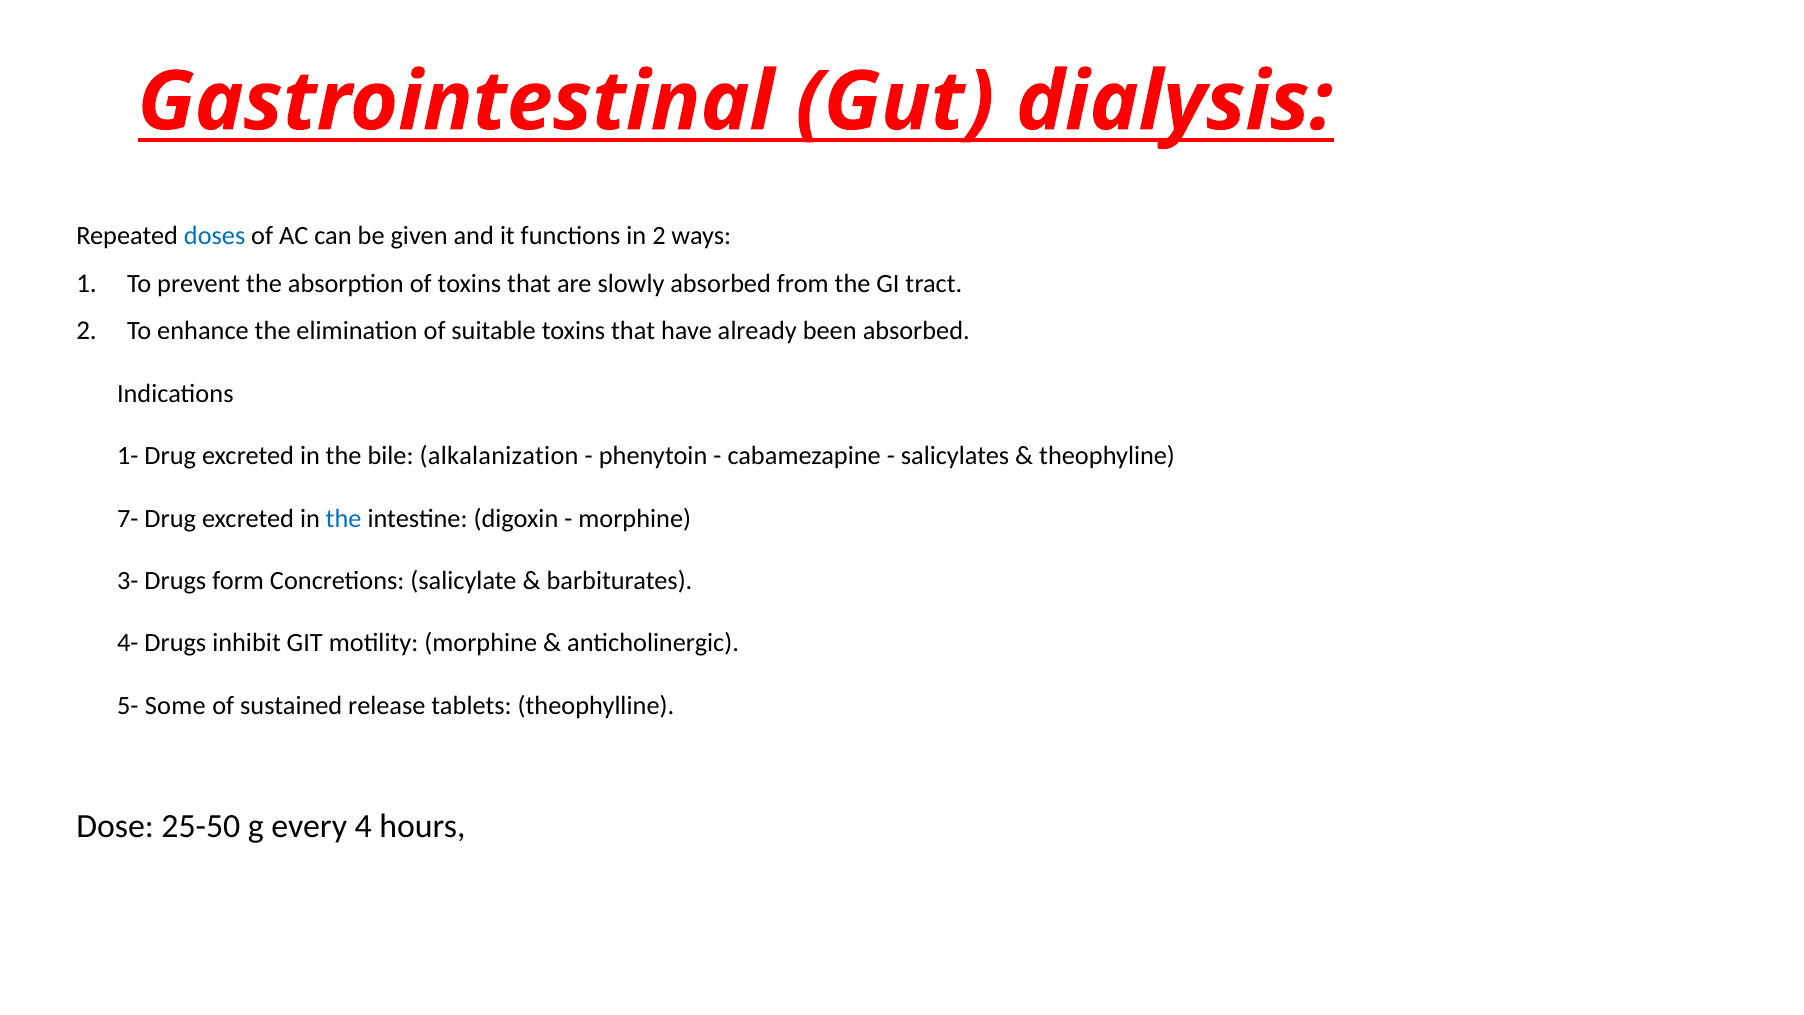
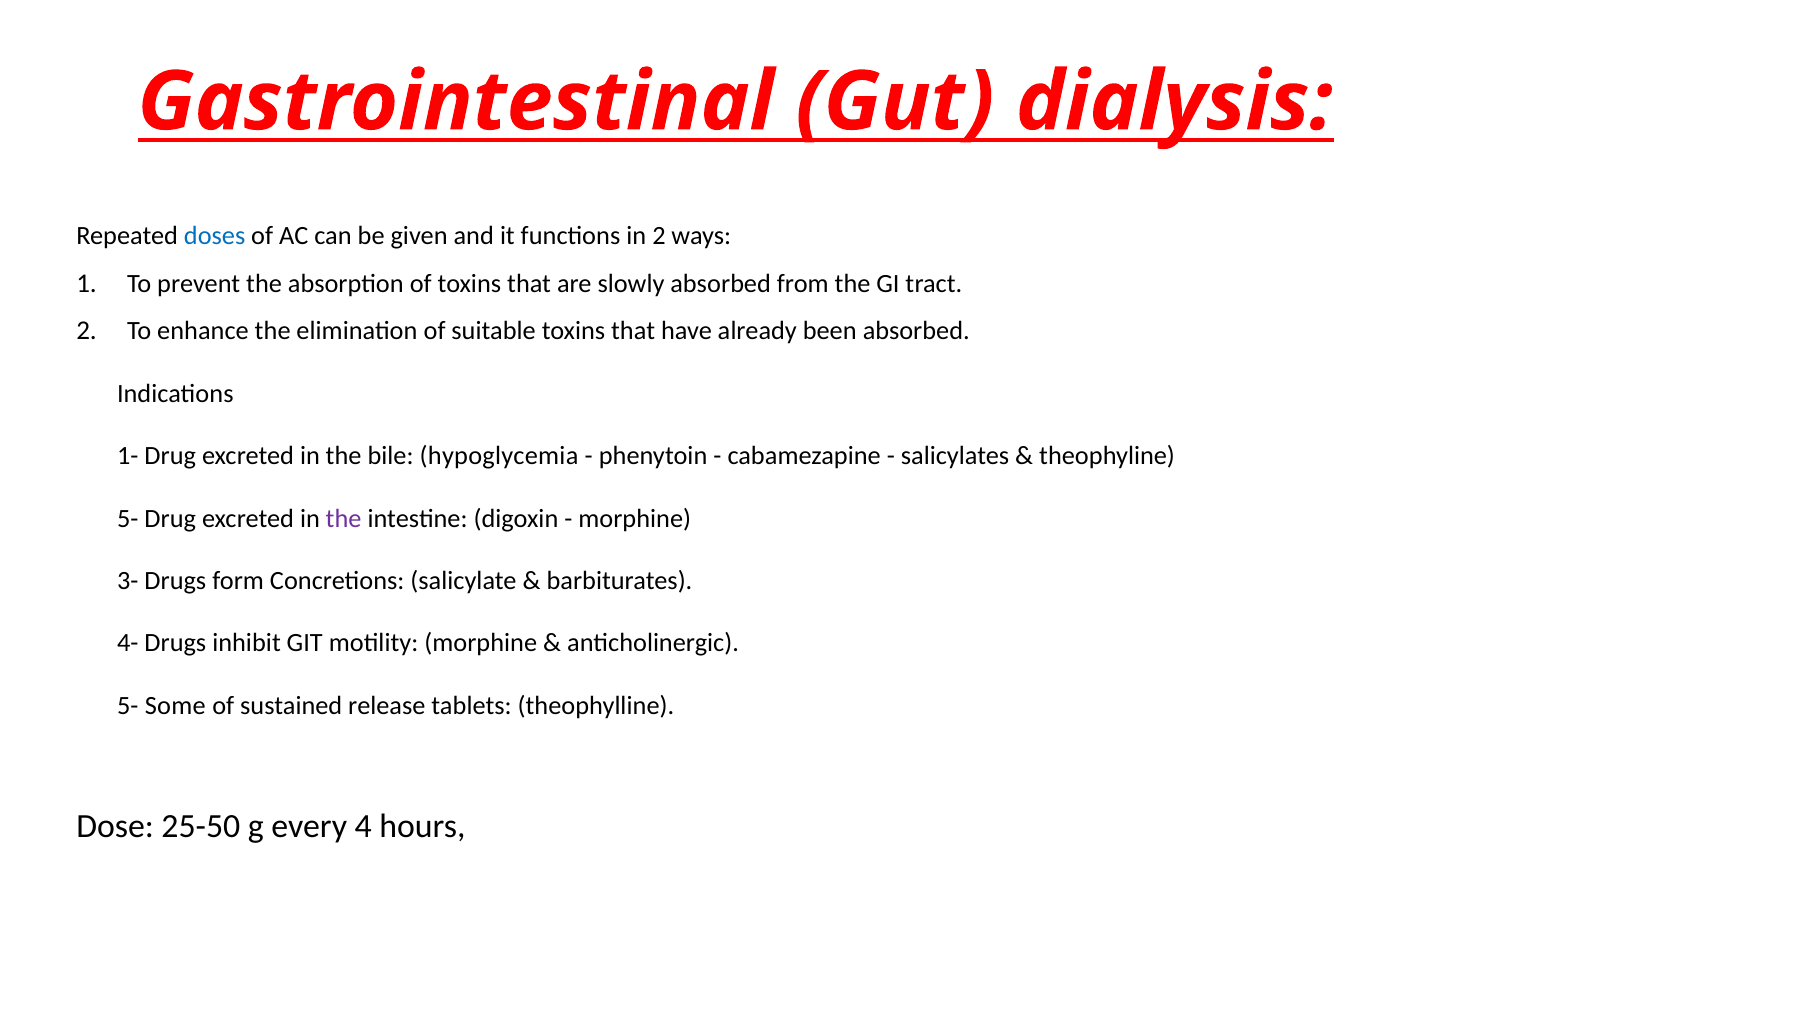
alkalanization: alkalanization -> hypoglycemia
7- at (128, 518): 7- -> 5-
the at (344, 518) colour: blue -> purple
